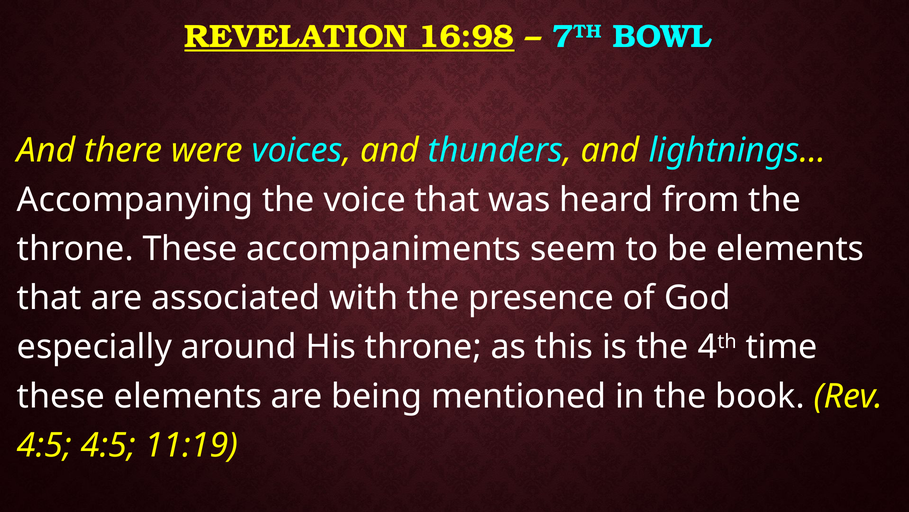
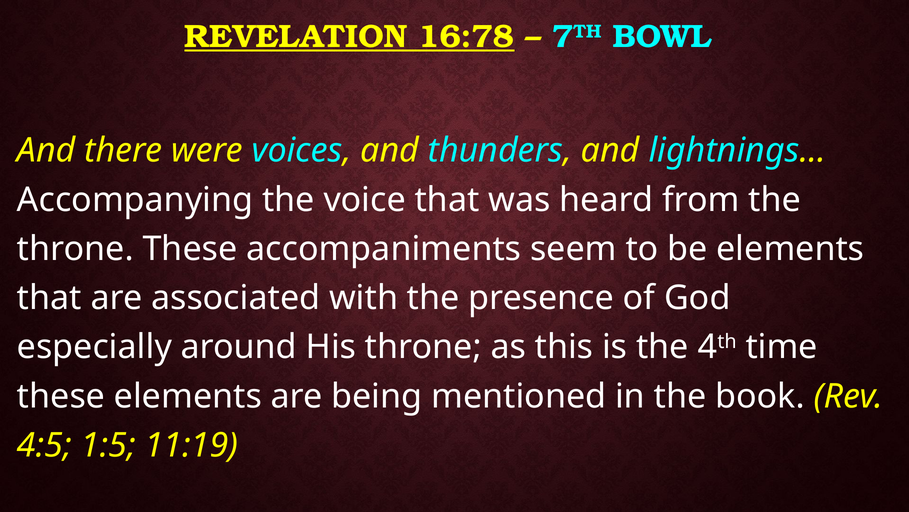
16:98: 16:98 -> 16:78
4:5 4:5: 4:5 -> 1:5
